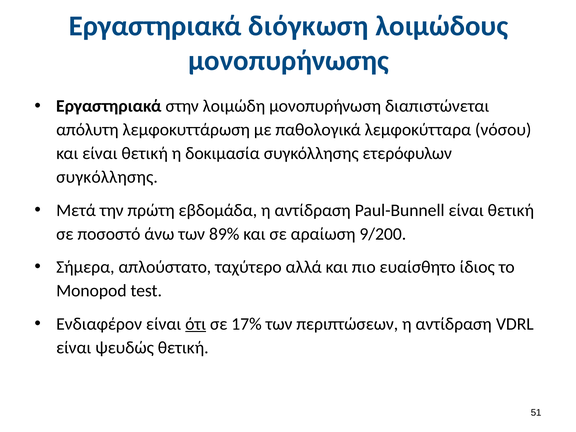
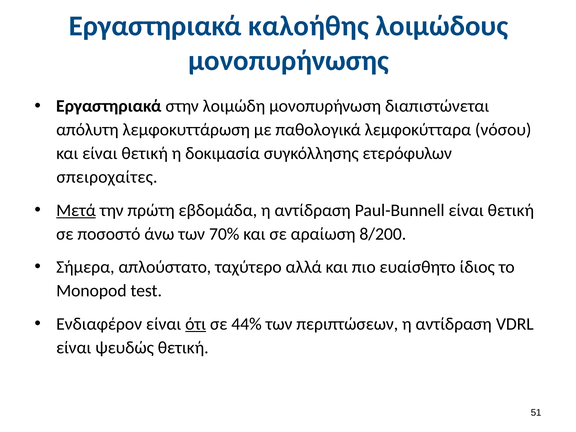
διόγκωση: διόγκωση -> καλοήθης
συγκόλλησης at (107, 177): συγκόλλησης -> σπειροχαίτες
Μετά underline: none -> present
89%: 89% -> 70%
9/200: 9/200 -> 8/200
17%: 17% -> 44%
